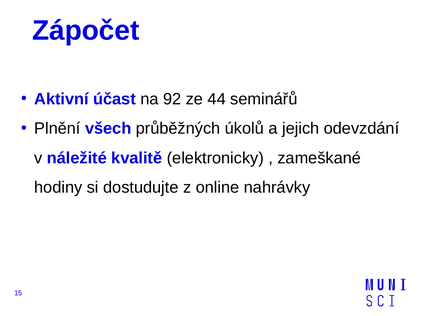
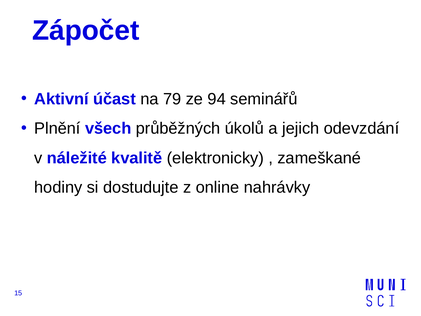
92: 92 -> 79
44: 44 -> 94
